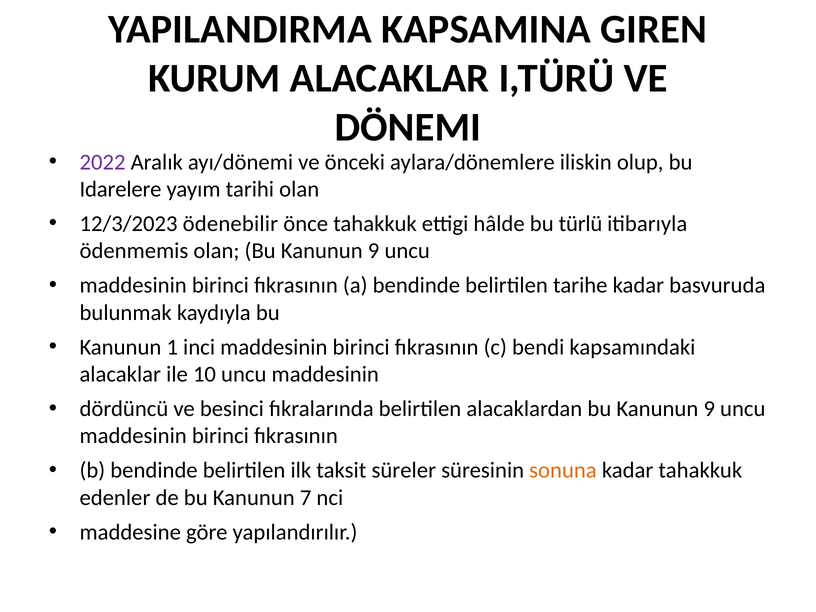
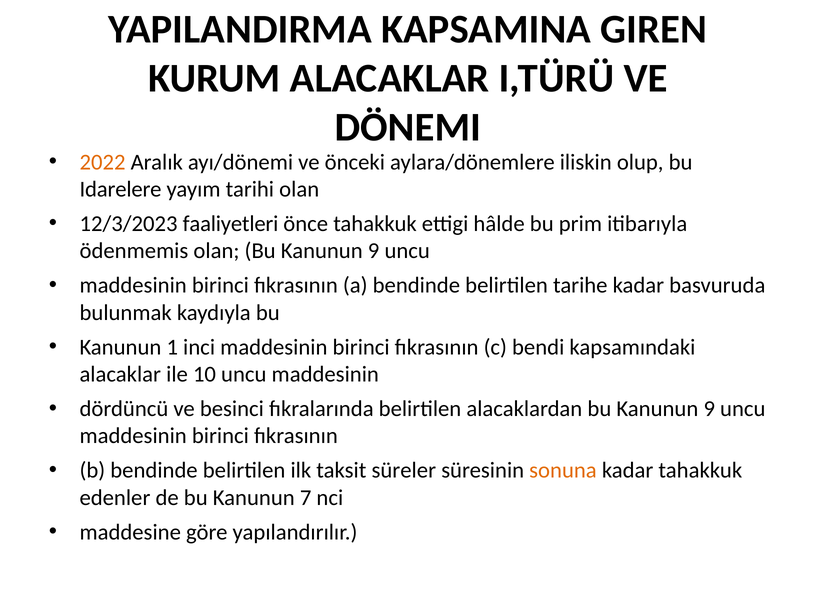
2022 colour: purple -> orange
ödenebilir: ödenebilir -> faaliyetleri
türlü: türlü -> prim
